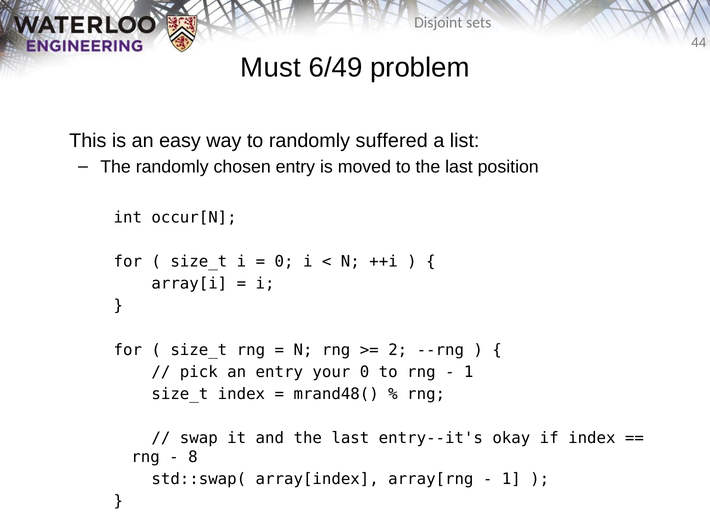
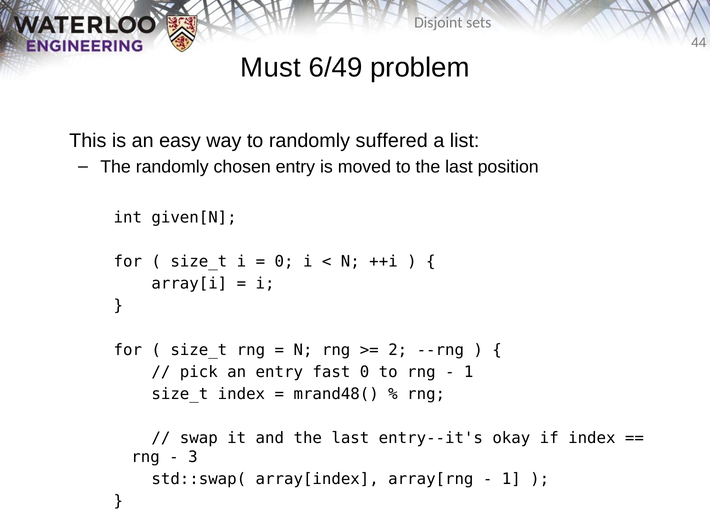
occur[N: occur[N -> given[N
your: your -> fast
8: 8 -> 3
